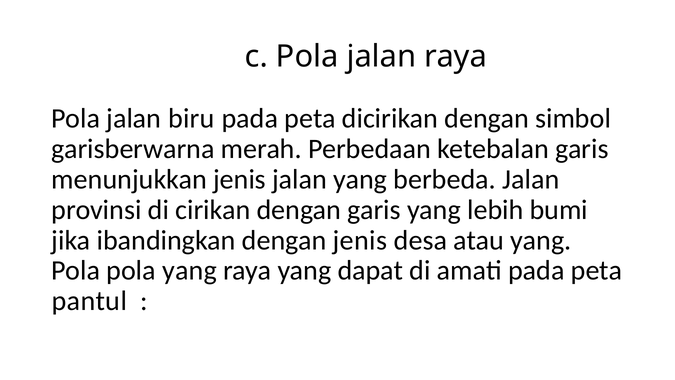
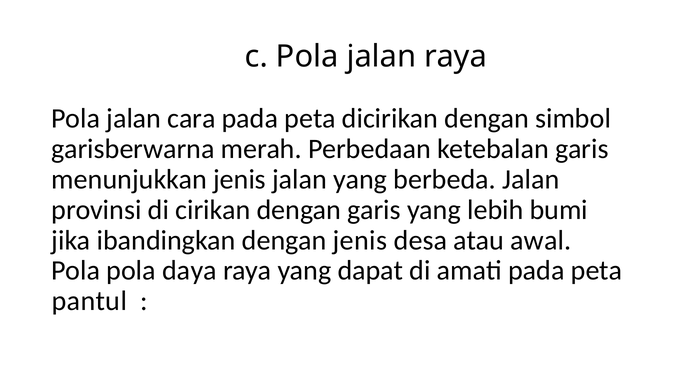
biru: biru -> cara
atau yang: yang -> awal
pola yang: yang -> daya
